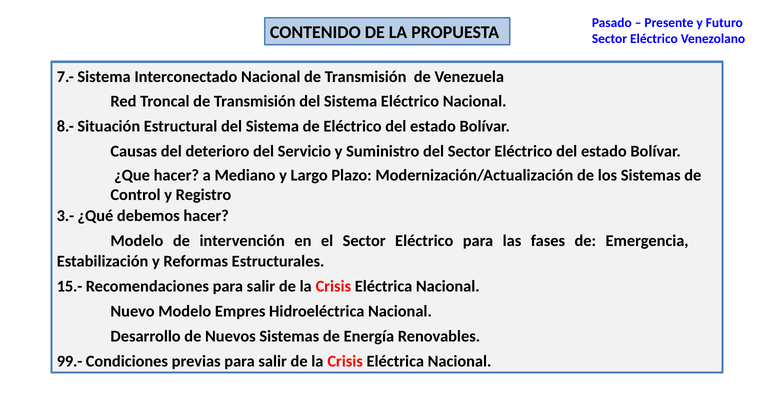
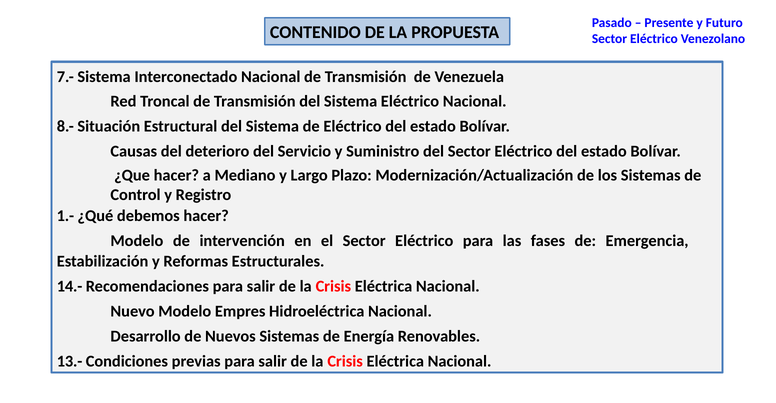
3.-: 3.- -> 1.-
15.-: 15.- -> 14.-
99.-: 99.- -> 13.-
